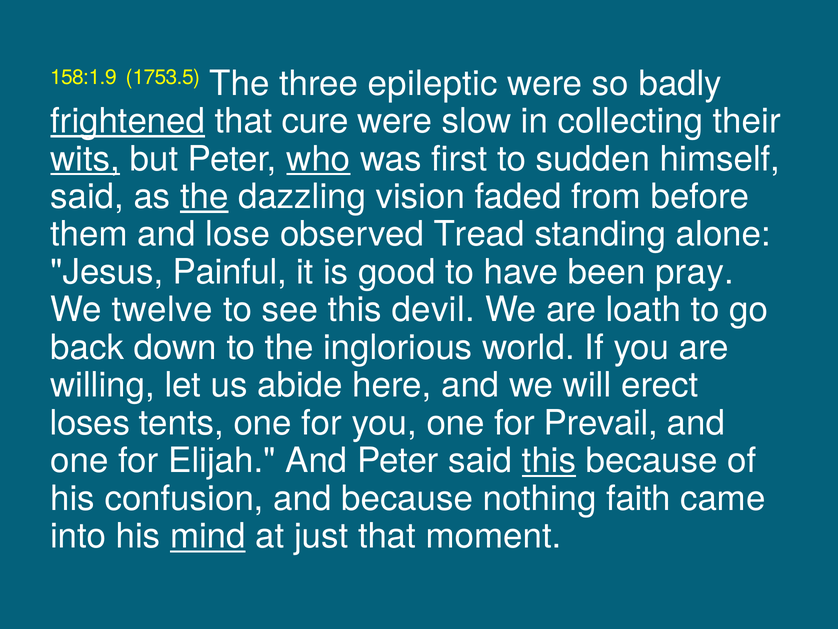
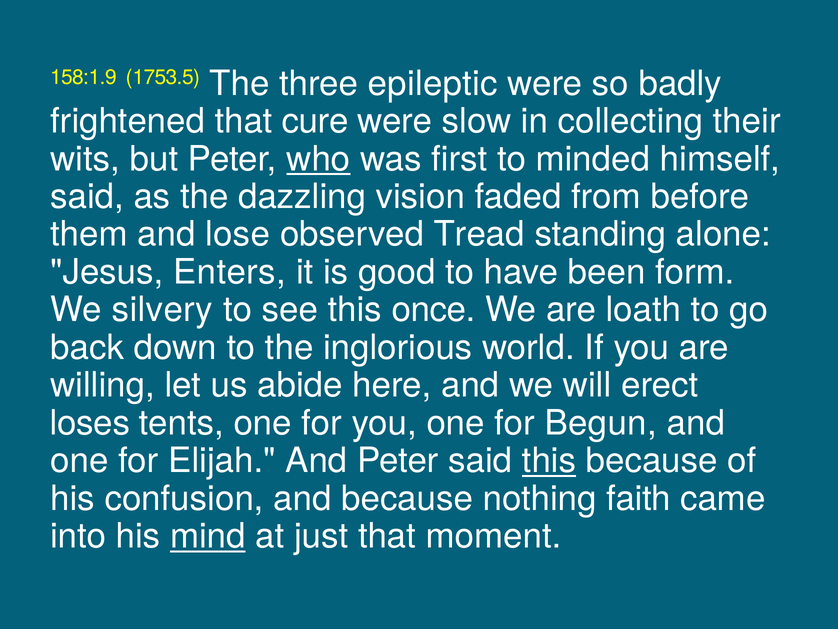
frightened underline: present -> none
wits underline: present -> none
sudden: sudden -> minded
the at (204, 197) underline: present -> none
Painful: Painful -> Enters
pray: pray -> form
twelve: twelve -> silvery
devil: devil -> once
Prevail: Prevail -> Begun
